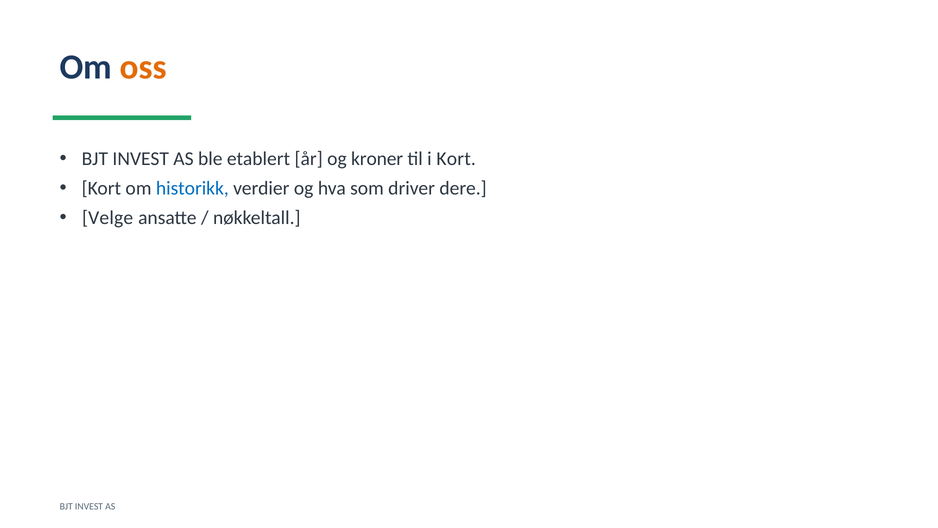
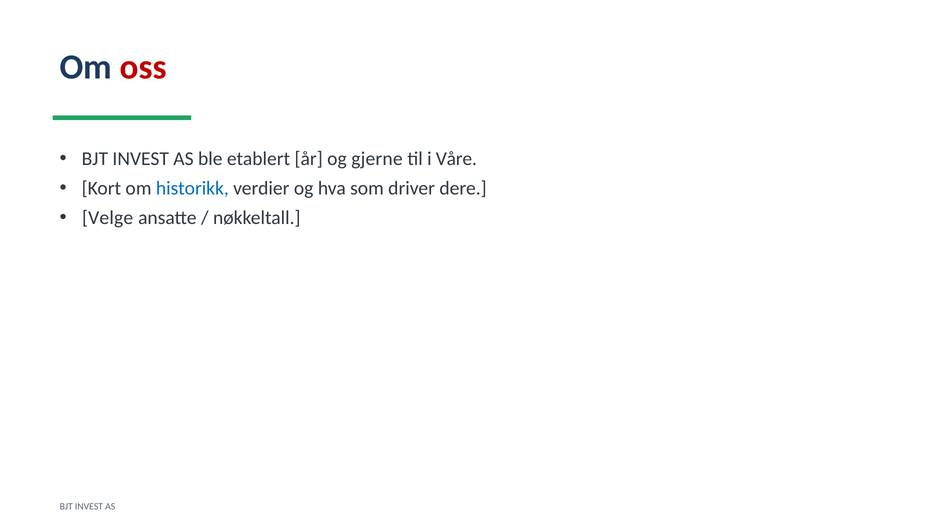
oss colour: orange -> red
kroner: kroner -> gjerne
i Kort: Kort -> Våre
